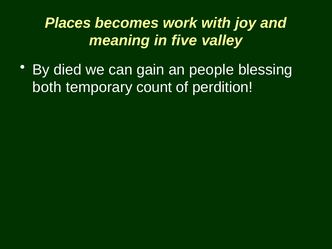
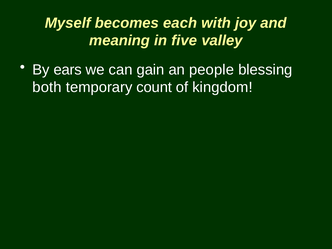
Places: Places -> Myself
work: work -> each
died: died -> ears
perdition: perdition -> kingdom
